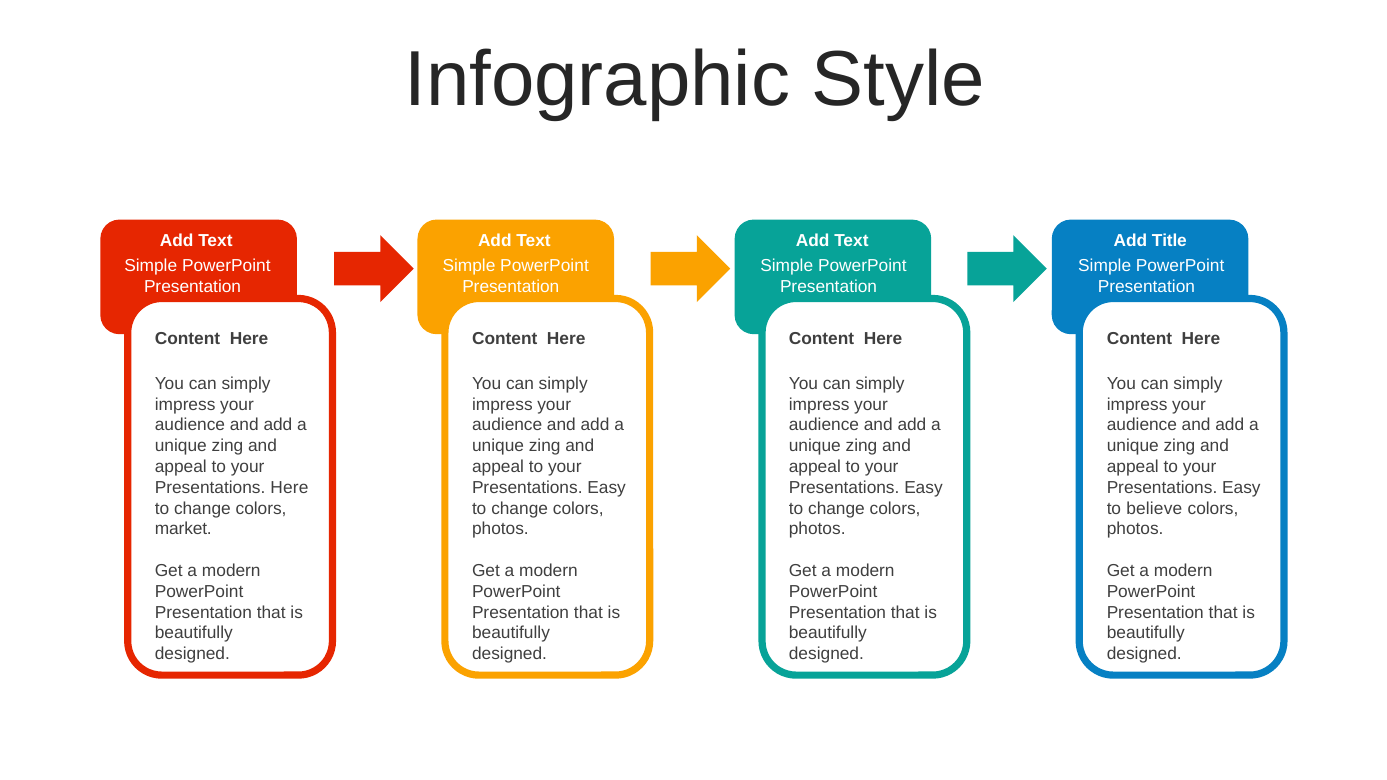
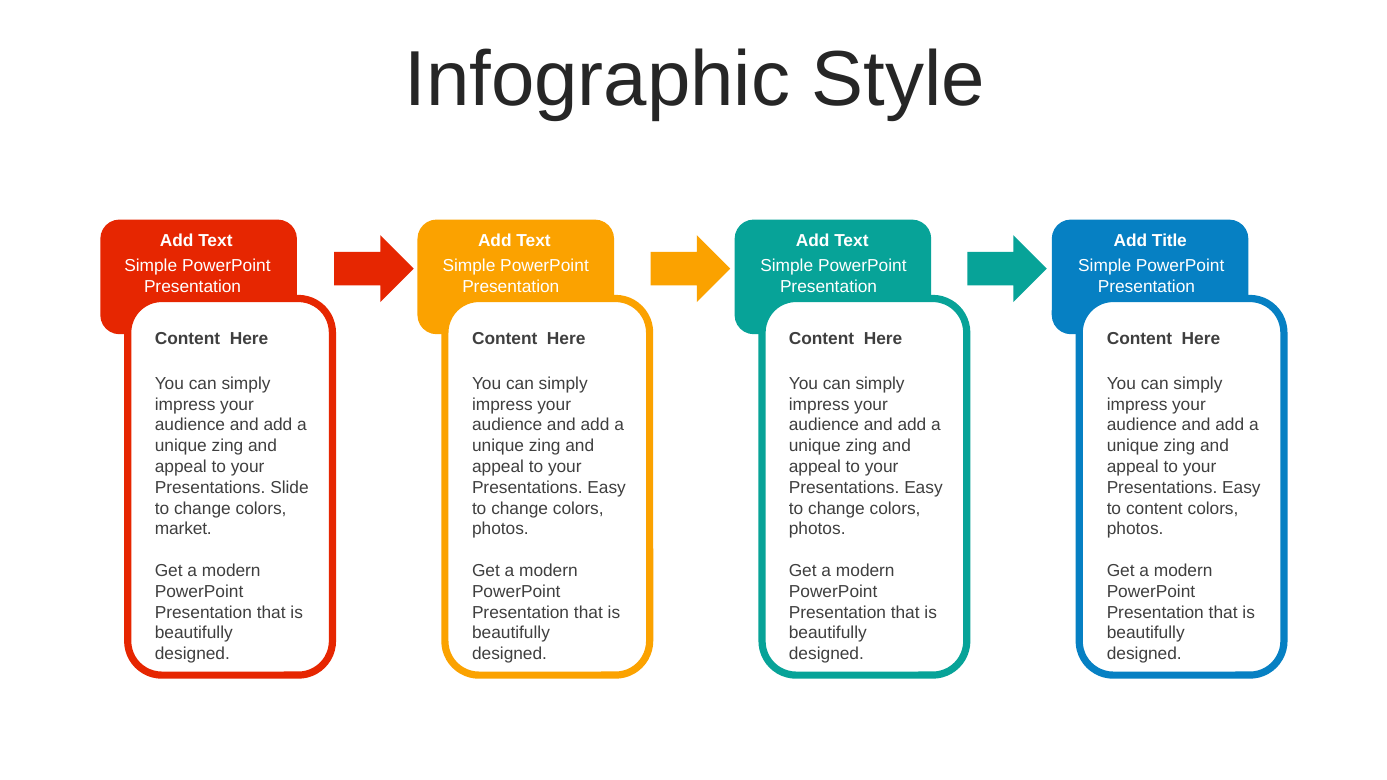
Presentations Here: Here -> Slide
to believe: believe -> content
